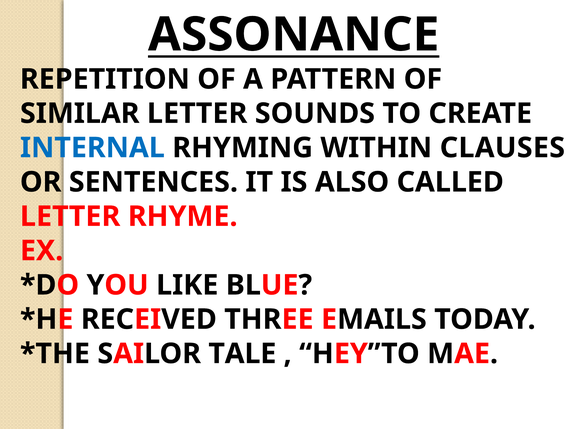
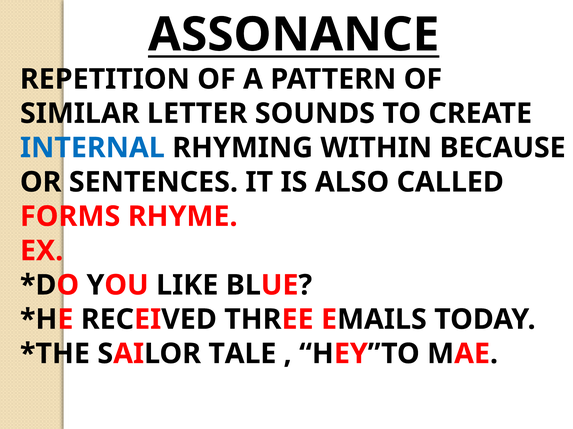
CLAUSES: CLAUSES -> BECAUSE
LETTER at (70, 217): LETTER -> FORMS
